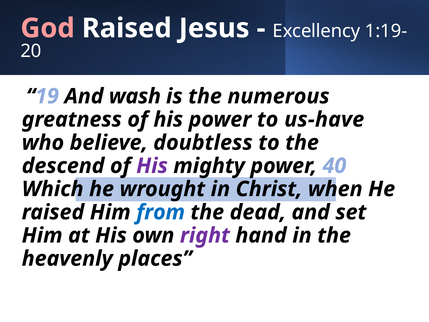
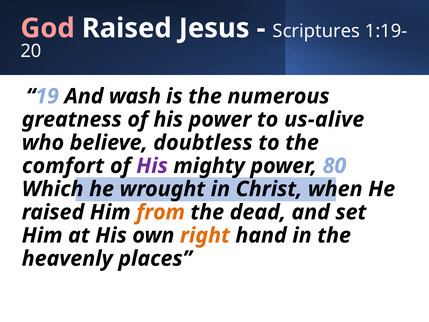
Excellency: Excellency -> Scriptures
us-have: us-have -> us-alive
descend: descend -> comfort
40: 40 -> 80
from colour: blue -> orange
right colour: purple -> orange
